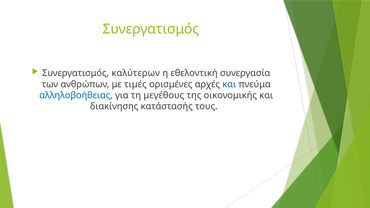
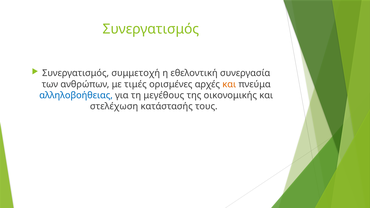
καλύτερων: καλύτερων -> συμμετοχή
και at (229, 84) colour: blue -> orange
διακίνησης: διακίνησης -> στελέχωση
